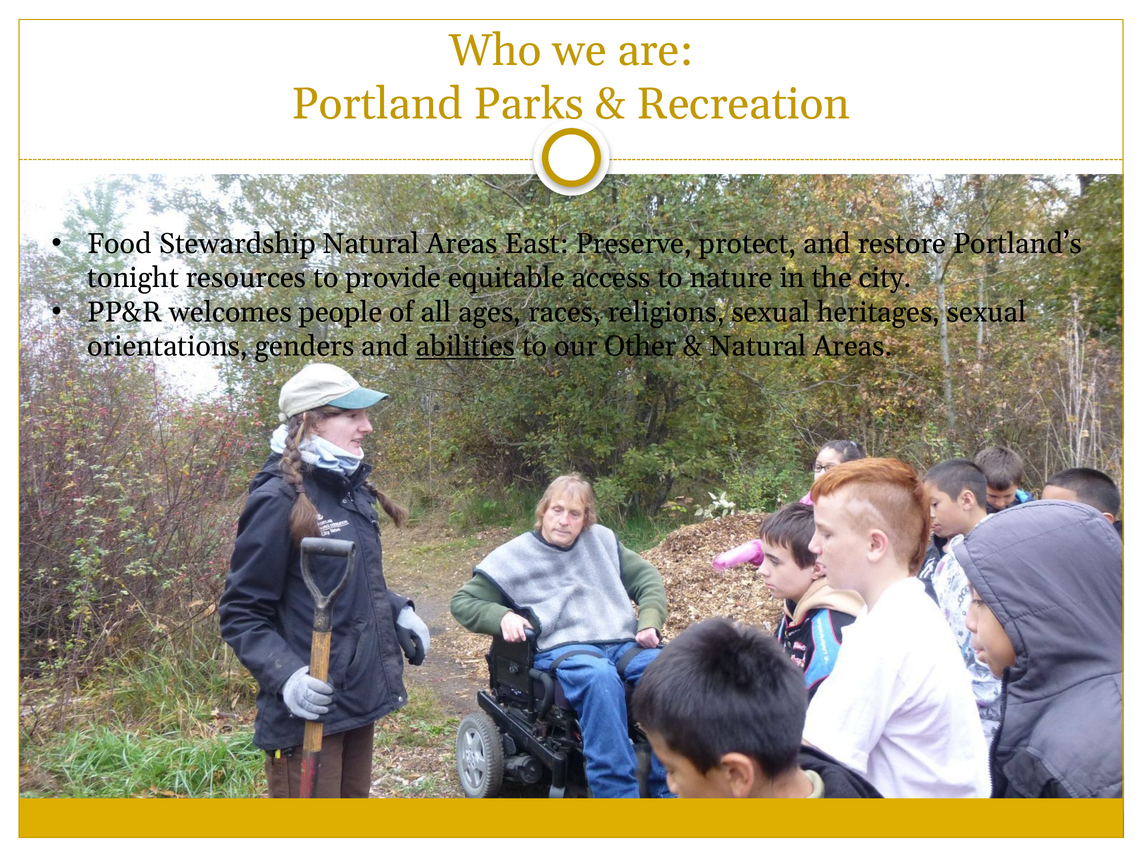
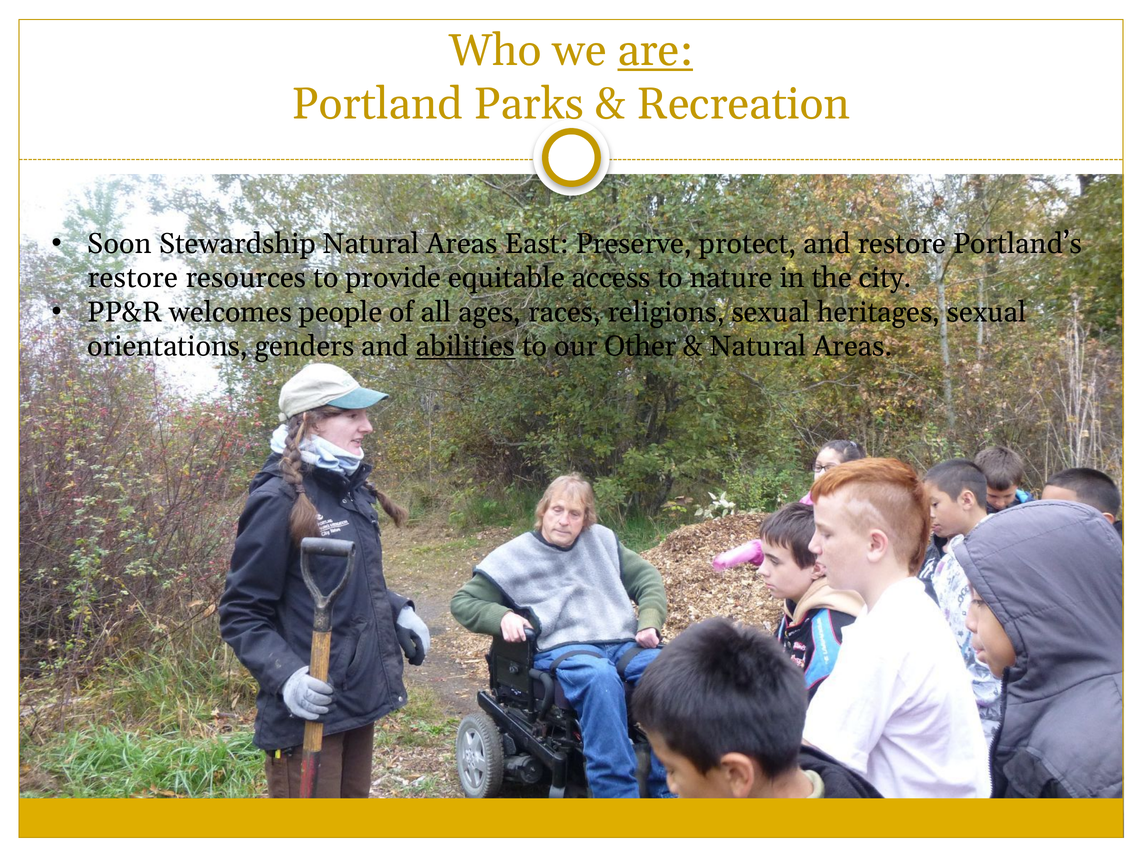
are underline: none -> present
Food: Food -> Soon
tonight at (133, 278): tonight -> restore
